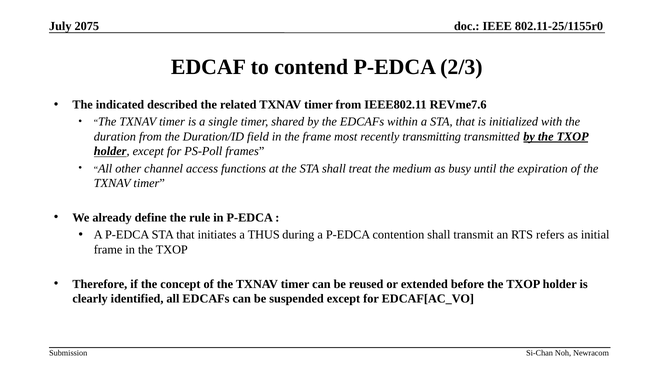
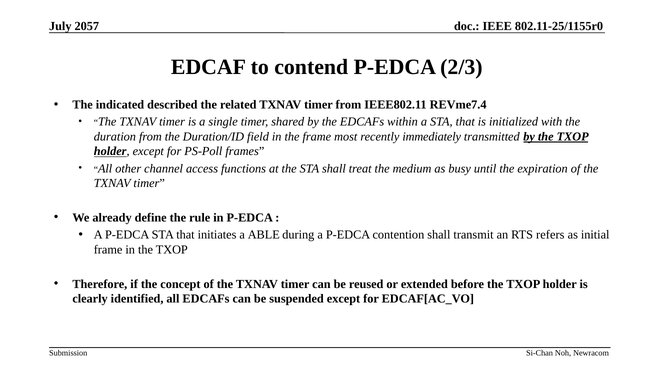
2075: 2075 -> 2057
REVme7.6: REVme7.6 -> REVme7.4
transmitting: transmitting -> immediately
THUS: THUS -> ABLE
